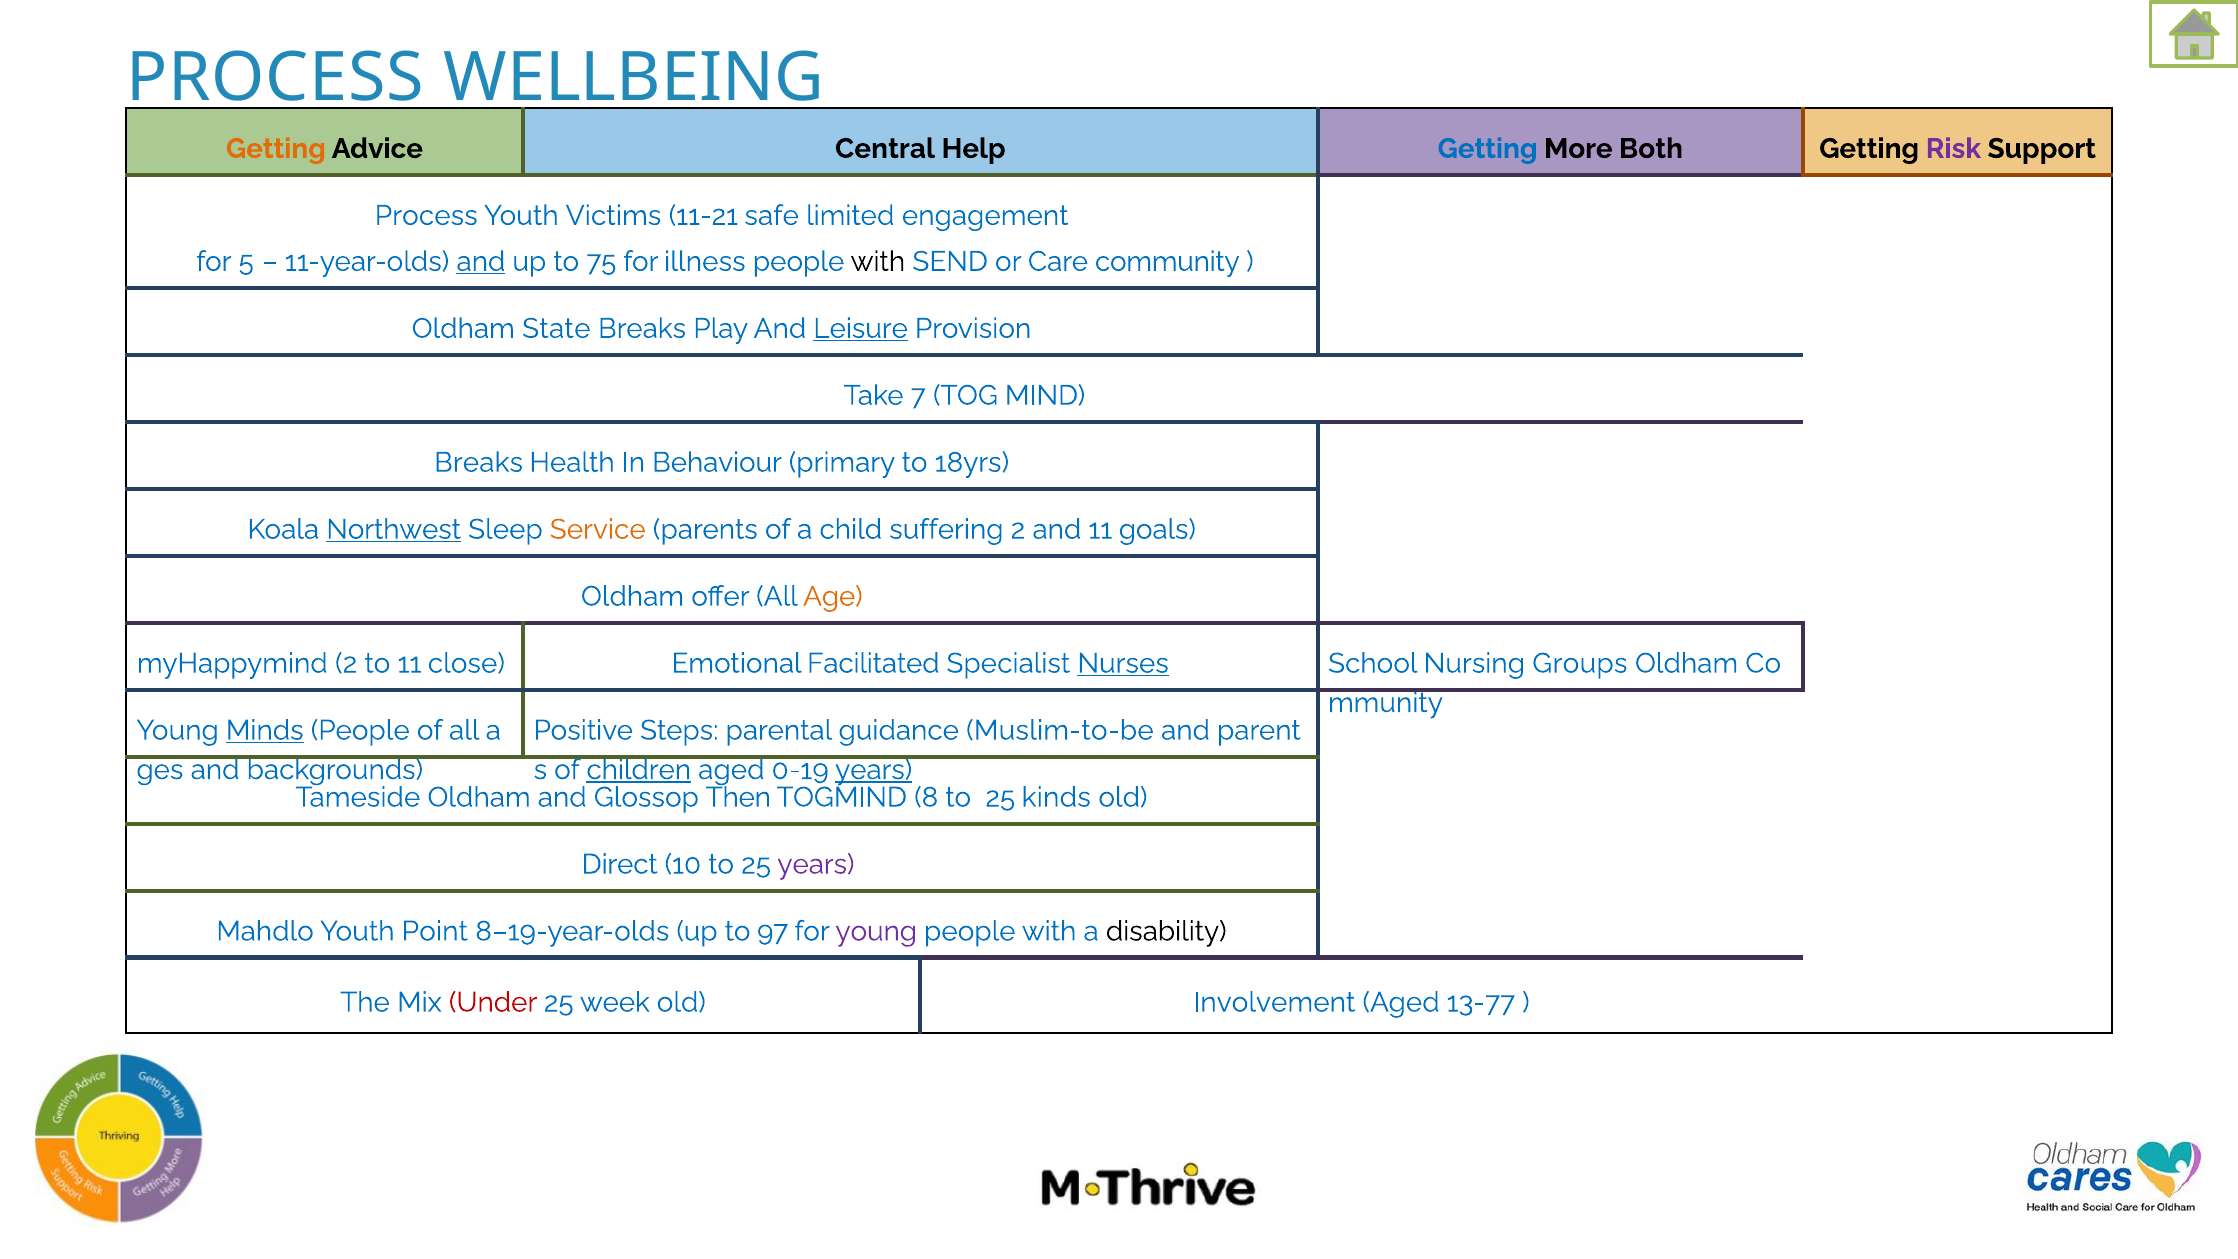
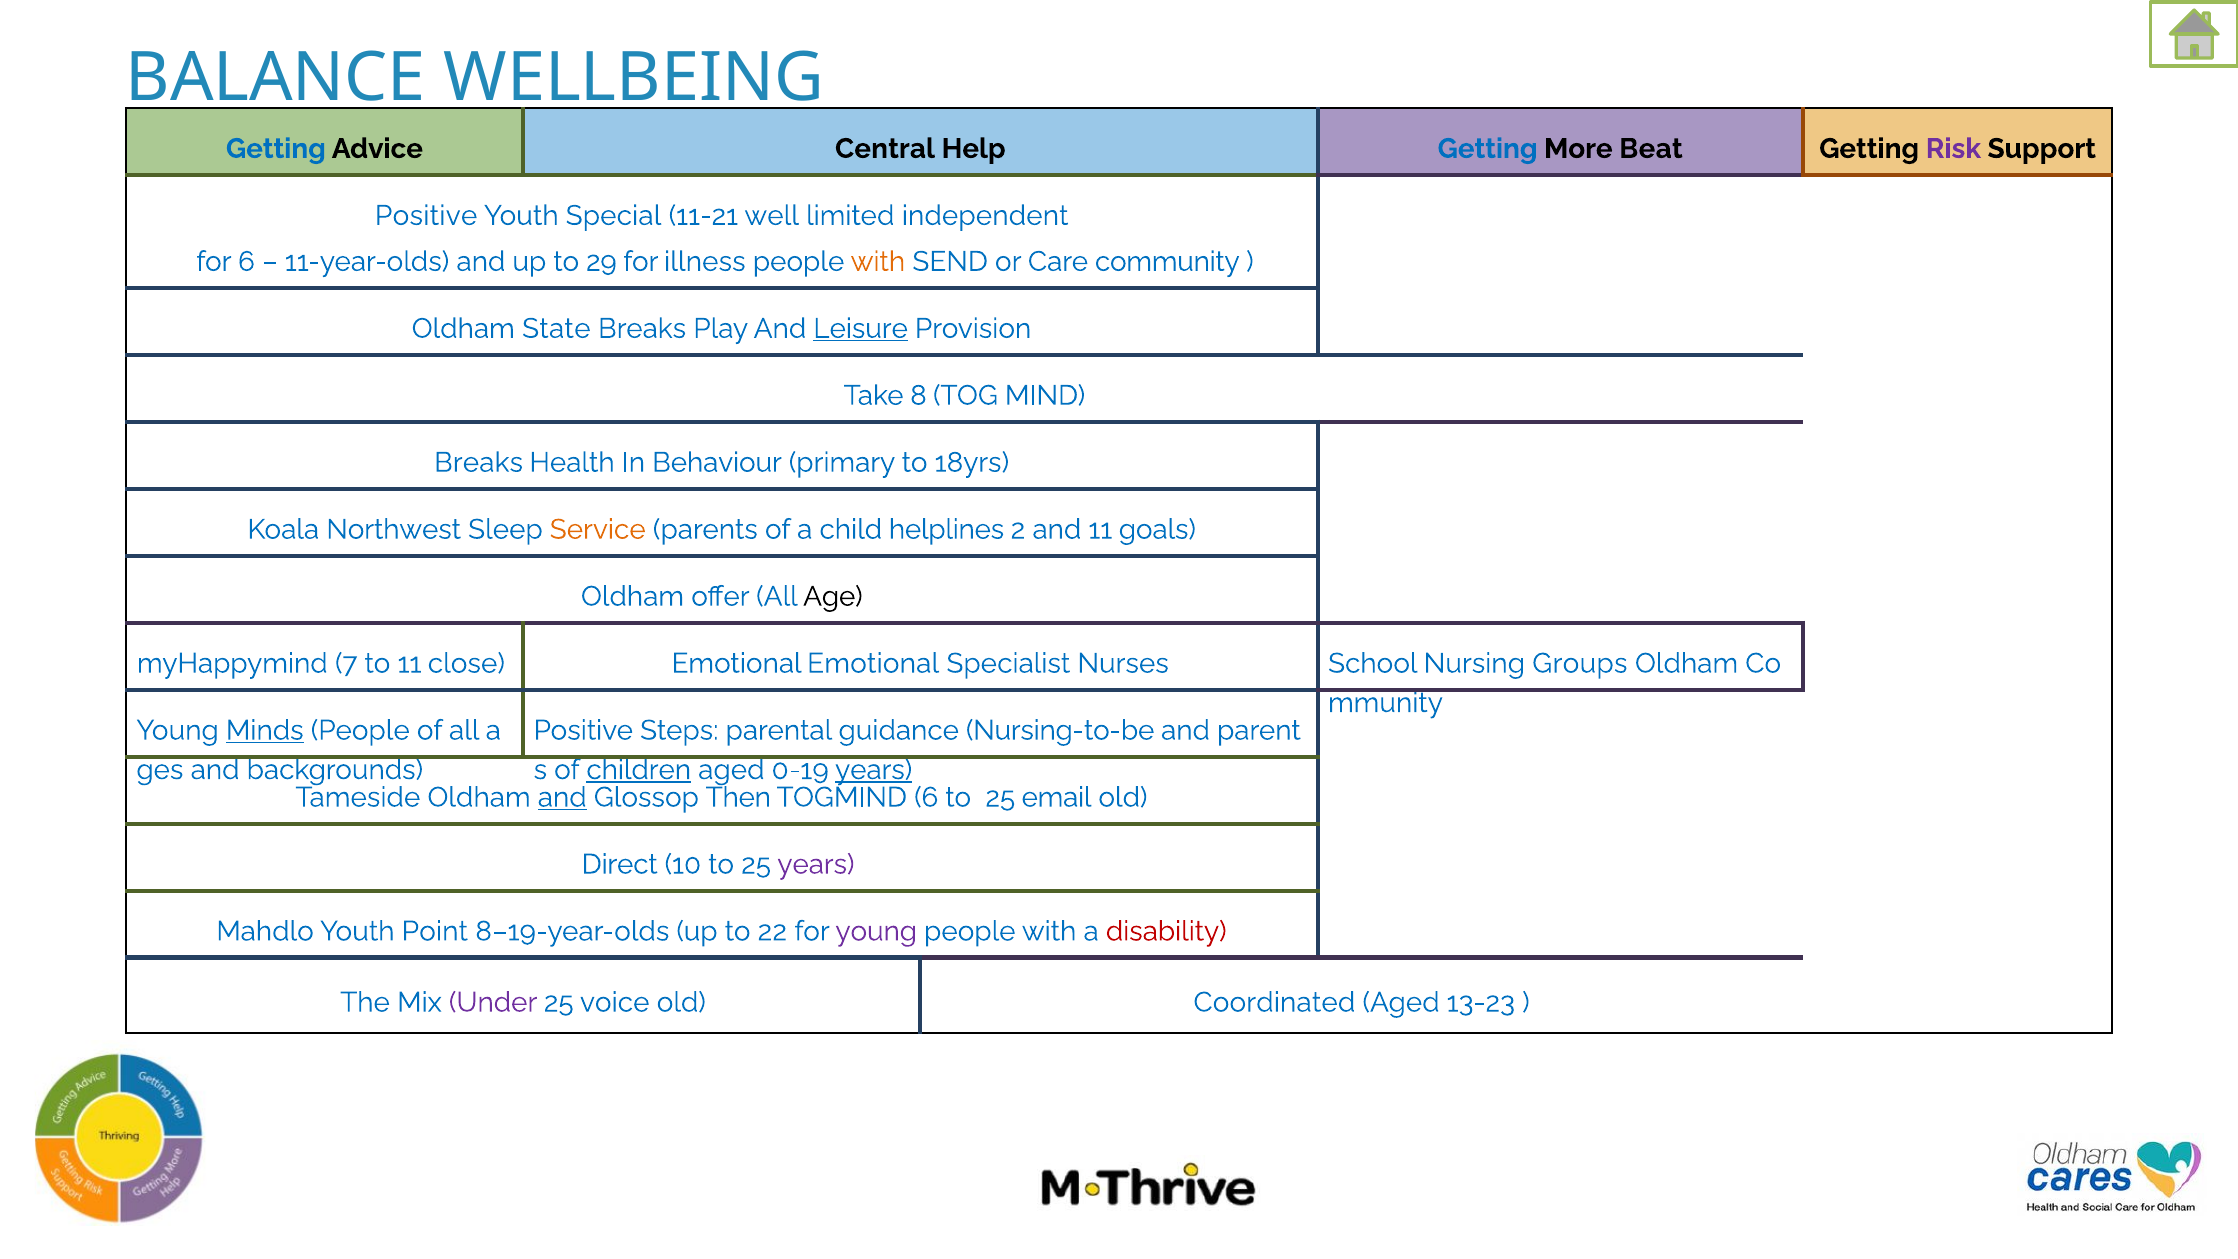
PROCESS at (275, 78): PROCESS -> BALANCE
Getting at (276, 149) colour: orange -> blue
Both: Both -> Beat
Process at (426, 216): Process -> Positive
Victims: Victims -> Special
safe: safe -> well
engagement: engagement -> independent
for 5: 5 -> 6
and at (481, 262) underline: present -> none
75: 75 -> 29
with at (878, 262) colour: black -> orange
7: 7 -> 8
Northwest underline: present -> none
suffering: suffering -> helplines
Age colour: orange -> black
myHappymind 2: 2 -> 7
Emotional Facilitated: Facilitated -> Emotional
Nurses underline: present -> none
Muslim-to-be: Muslim-to-be -> Nursing-to-be
and at (562, 797) underline: none -> present
TOGMIND 8: 8 -> 6
kinds: kinds -> email
97: 97 -> 22
disability colour: black -> red
Under colour: red -> purple
week: week -> voice
Involvement: Involvement -> Coordinated
13-77: 13-77 -> 13-23
